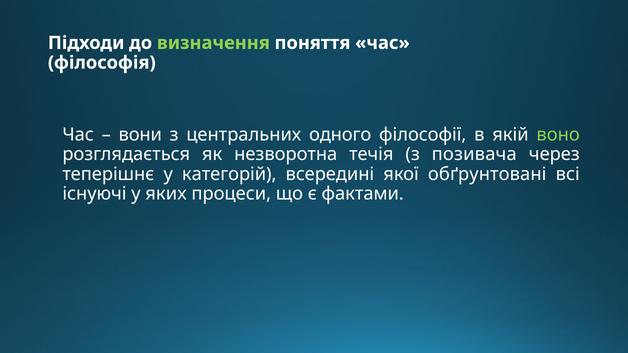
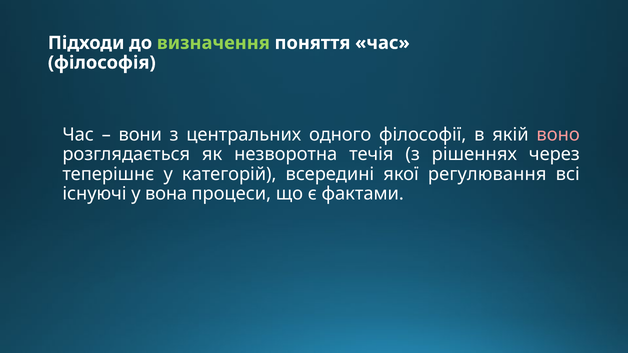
воно colour: light green -> pink
позивача: позивача -> рішеннях
обґрунтовані: обґрунтовані -> регулювання
яких: яких -> вона
